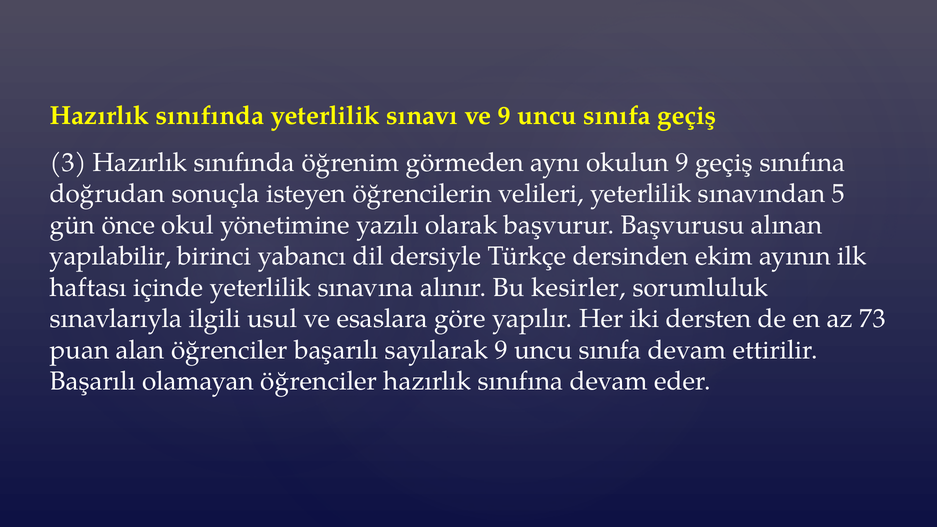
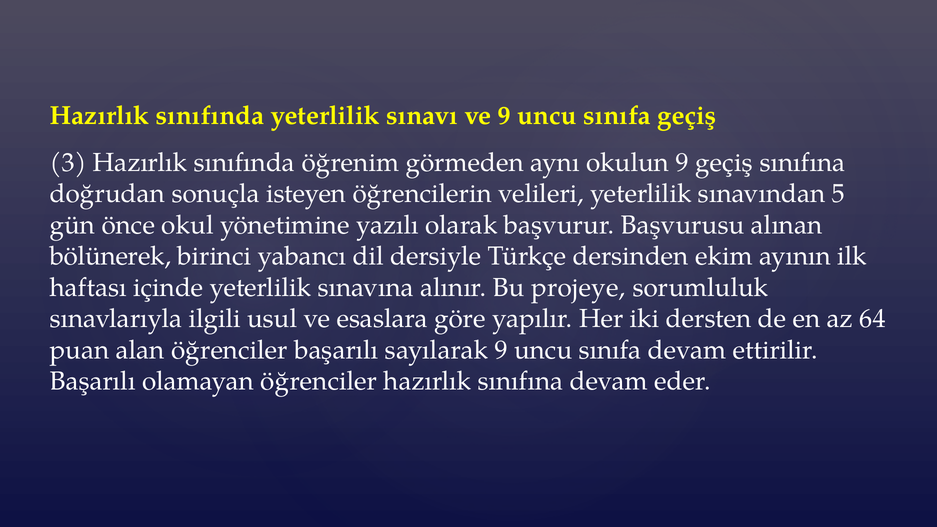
yapılabilir: yapılabilir -> bölünerek
kesirler: kesirler -> projeye
73: 73 -> 64
